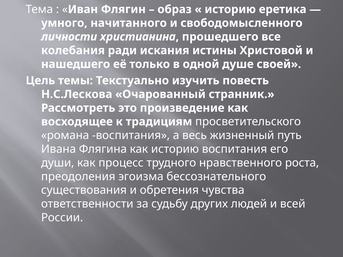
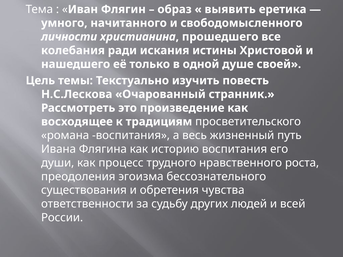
историю at (230, 9): историю -> выявить
